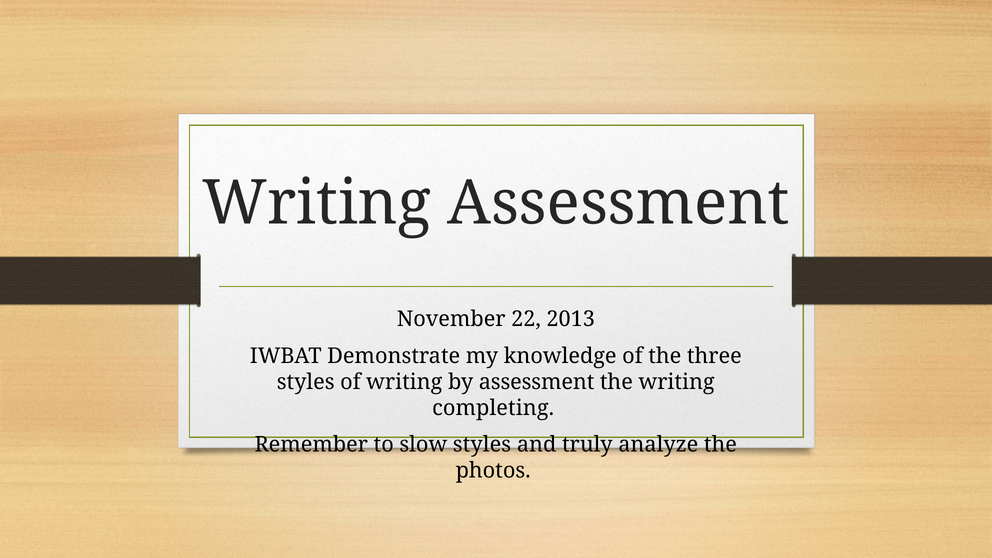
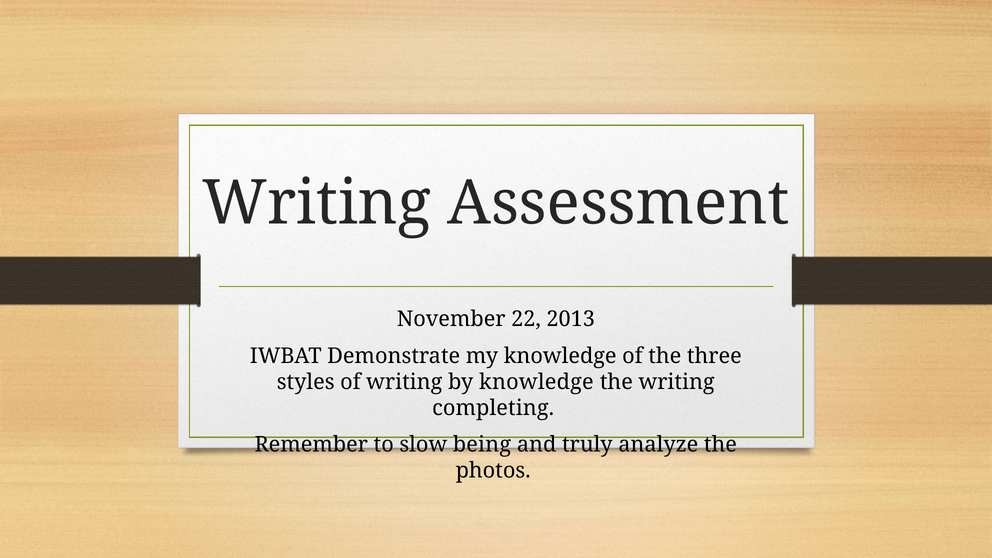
by assessment: assessment -> knowledge
slow styles: styles -> being
